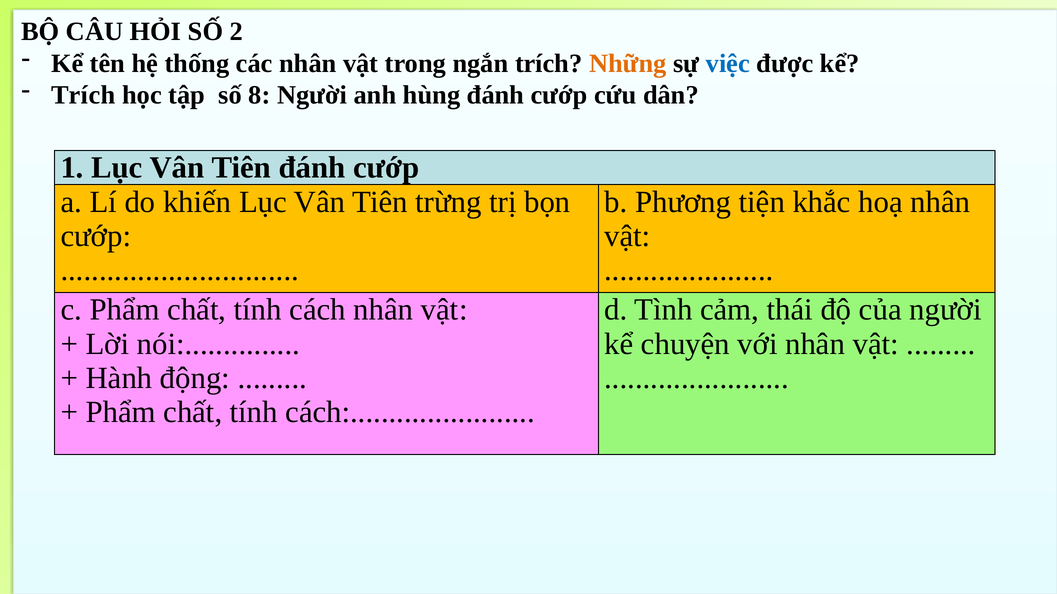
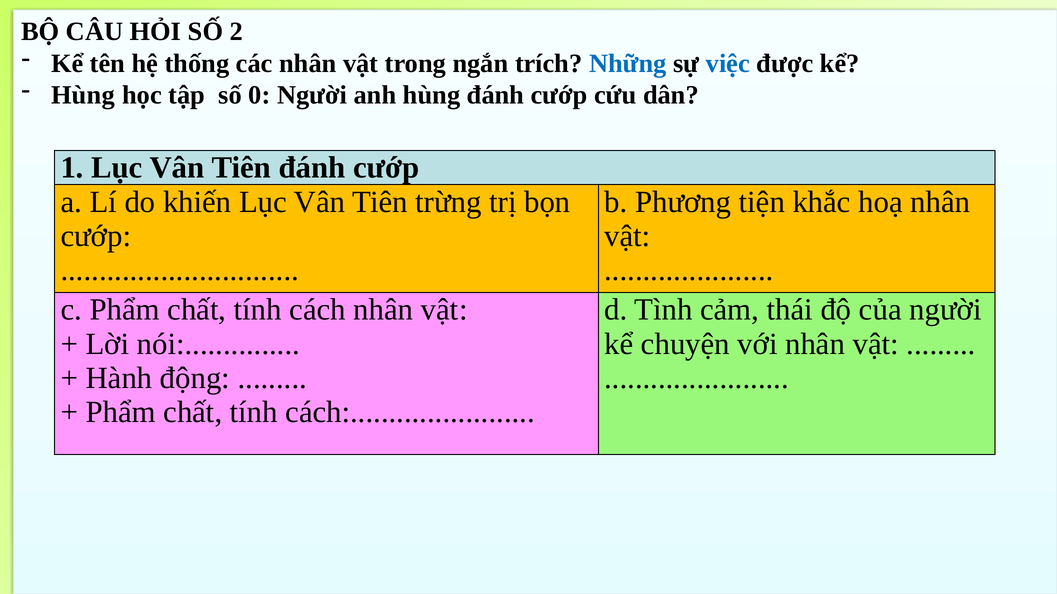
Những colour: orange -> blue
Trích at (83, 95): Trích -> Hùng
8: 8 -> 0
